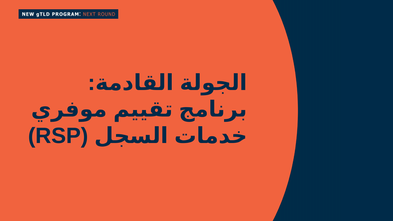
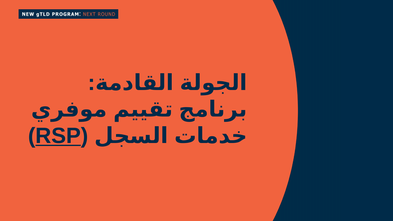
RSP underline: none -> present
